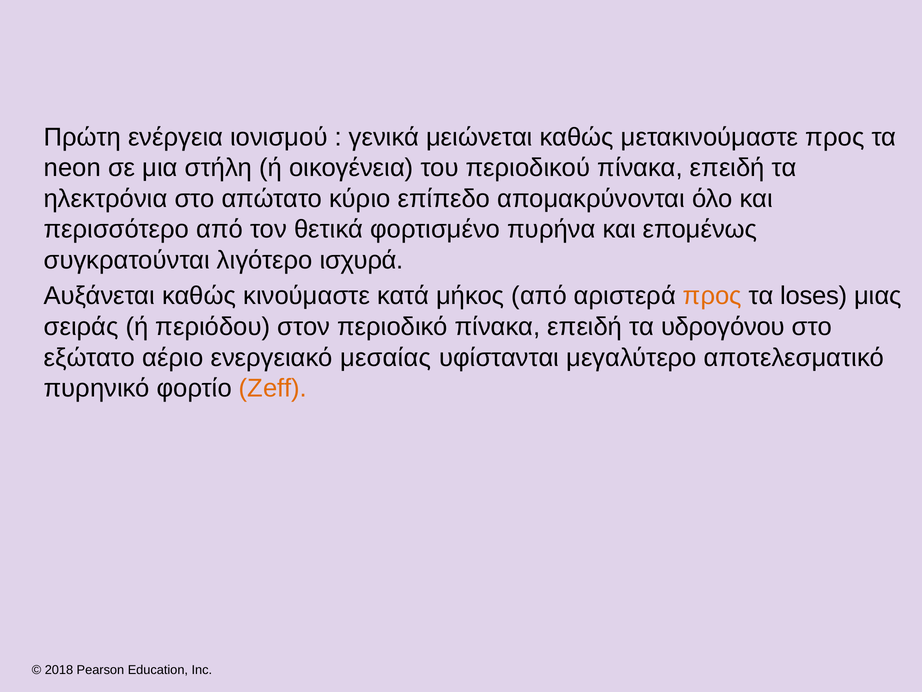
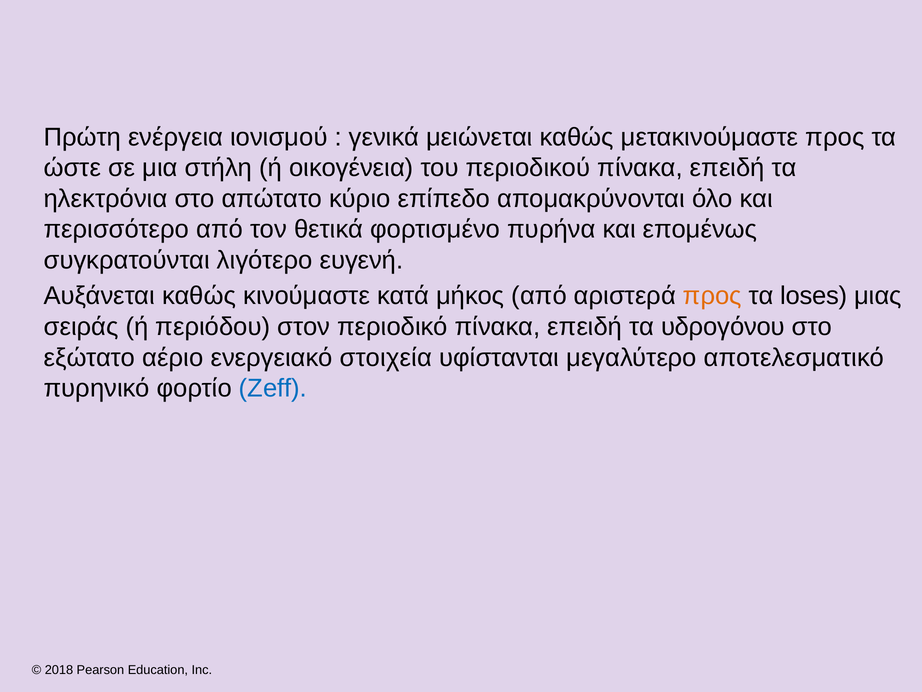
neon: neon -> ώστε
ισχυρά: ισχυρά -> ευγενή
μεσαίας: μεσαίας -> στοιχεία
Zeff colour: orange -> blue
